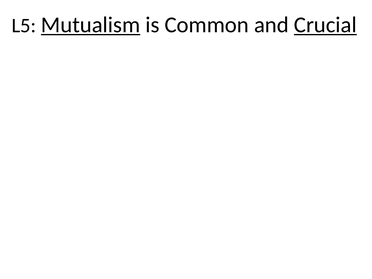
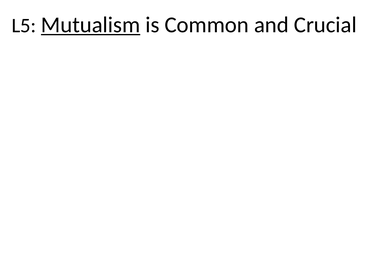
Crucial underline: present -> none
